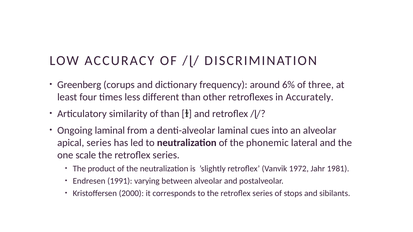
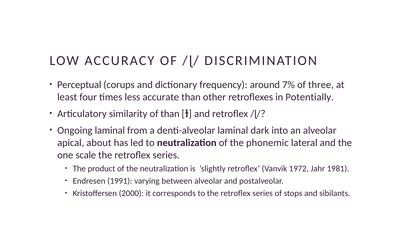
Greenberg: Greenberg -> Perceptual
6%: 6% -> 7%
different: different -> accurate
Accurately: Accurately -> Potentially
cues: cues -> dark
apical series: series -> about
